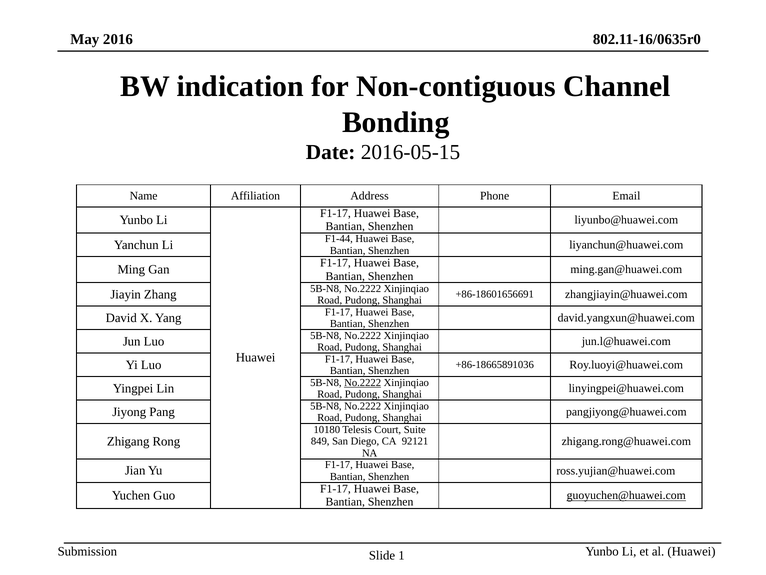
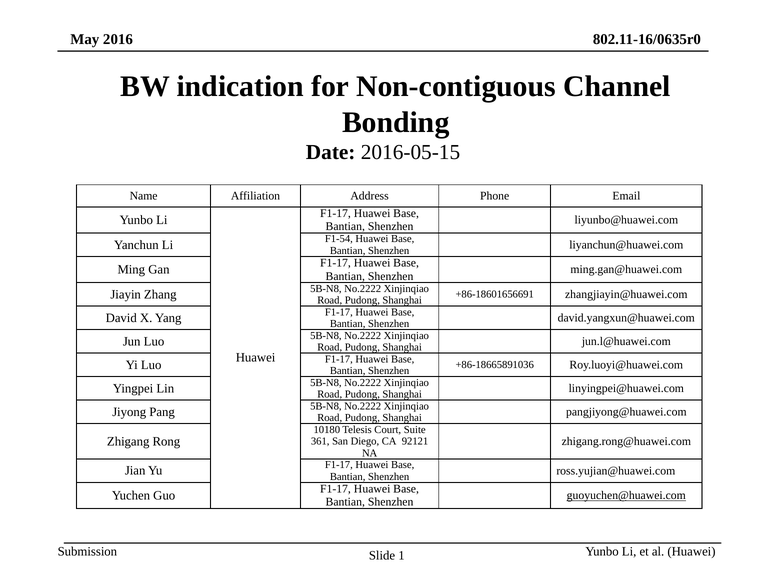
F1-44: F1-44 -> F1-54
No.2222 at (363, 382) underline: present -> none
849: 849 -> 361
